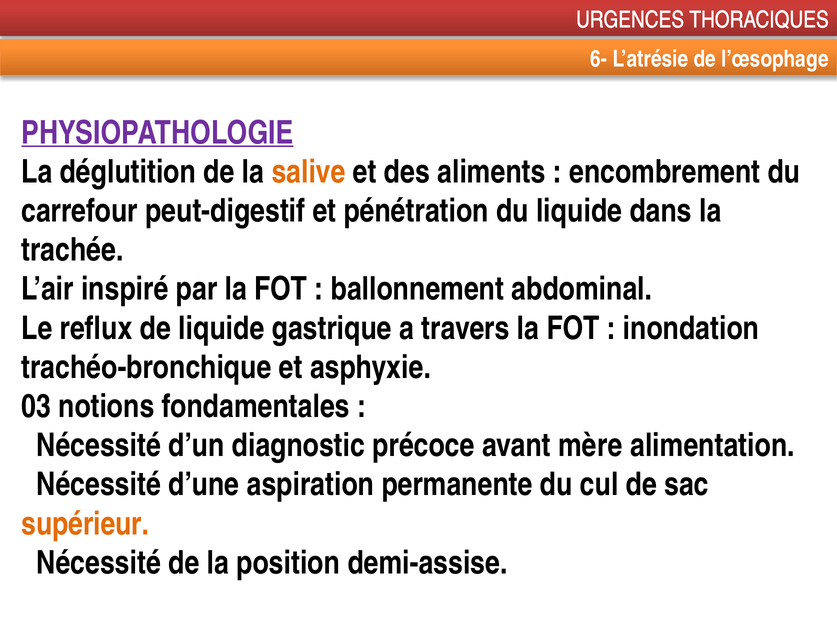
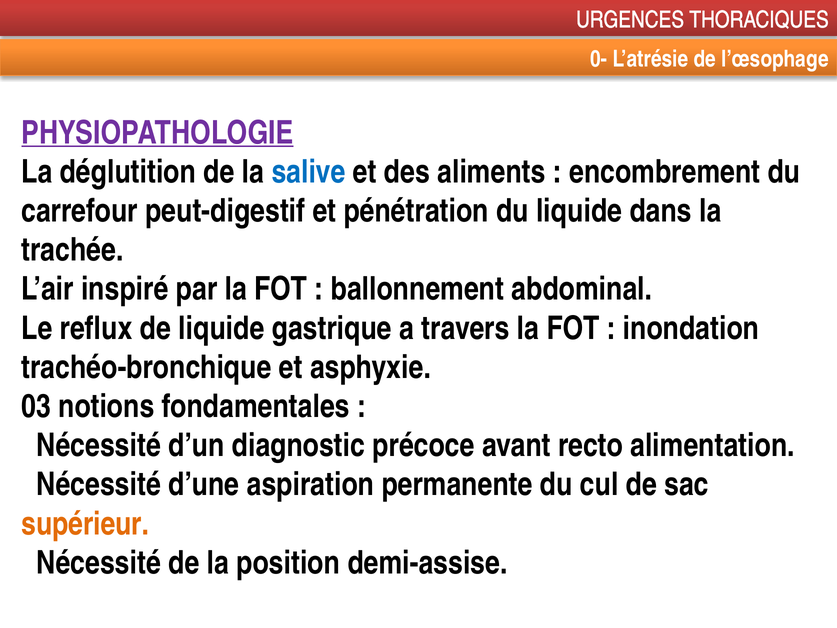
6-: 6- -> 0-
salive colour: orange -> blue
mère: mère -> recto
